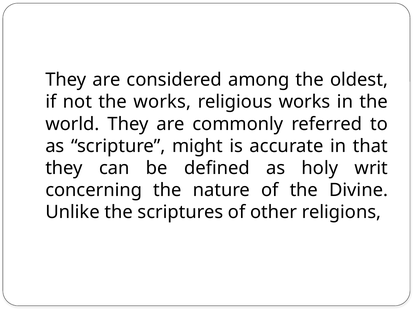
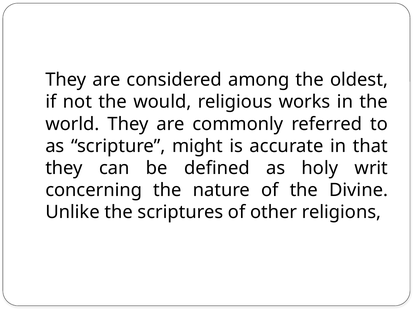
the works: works -> would
